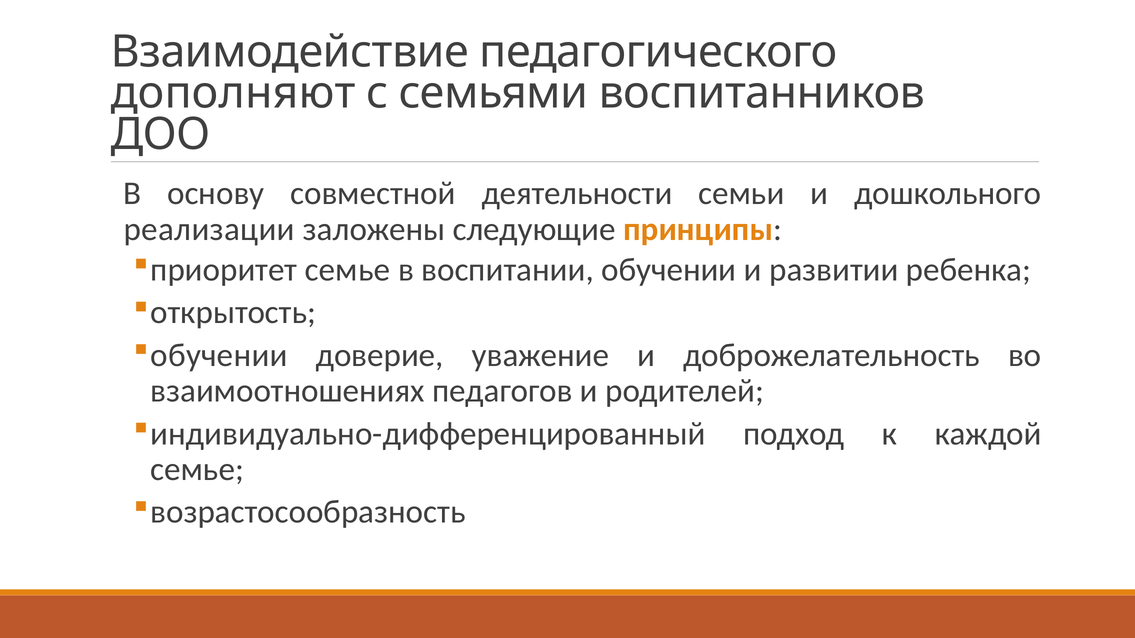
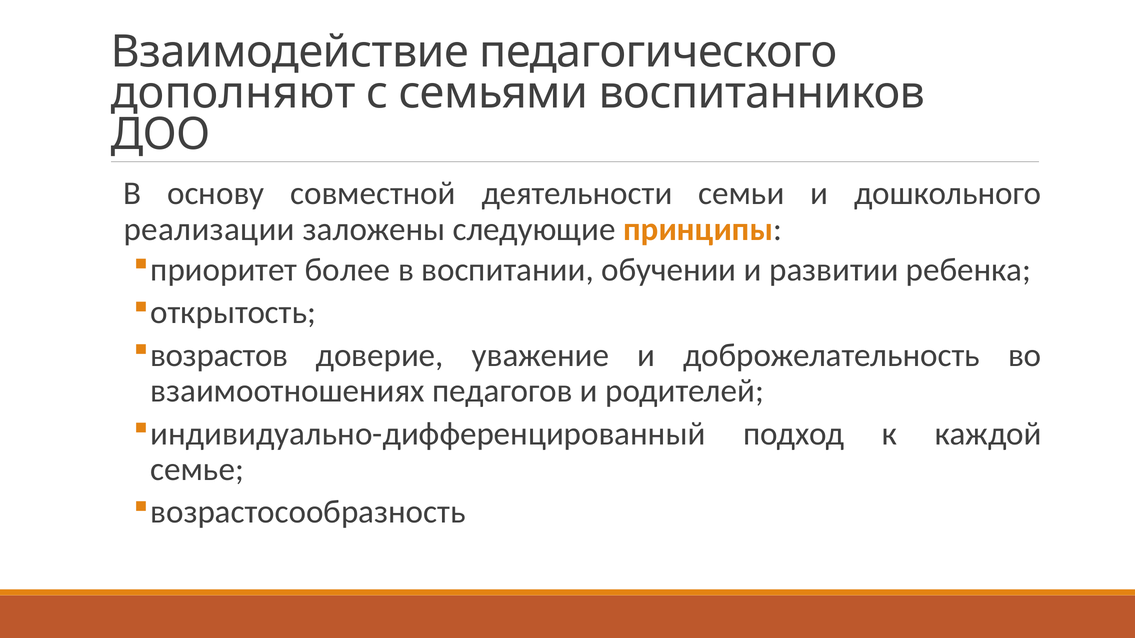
приоритет семье: семье -> более
обучении at (219, 355): обучении -> возрастов
